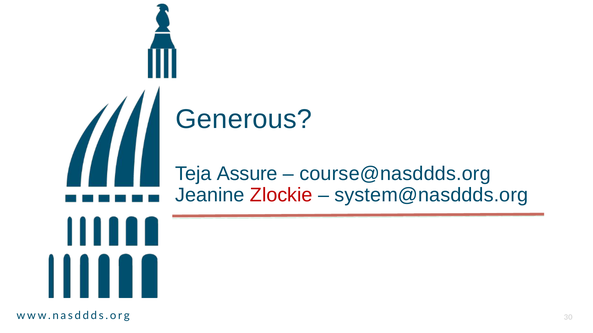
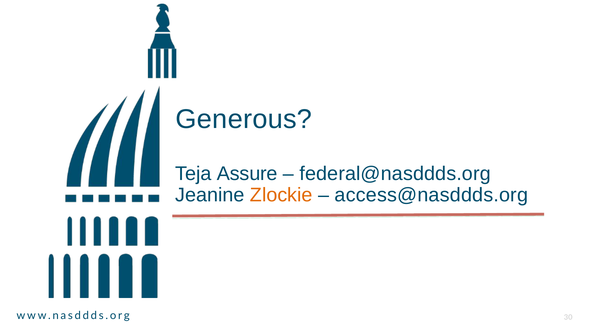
course@nasddds.org: course@nasddds.org -> federal@nasddds.org
Zlockie colour: red -> orange
system@nasddds.org: system@nasddds.org -> access@nasddds.org
